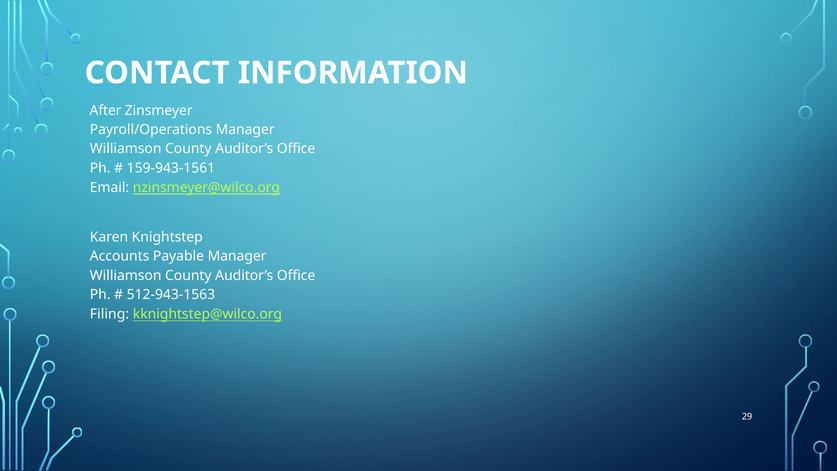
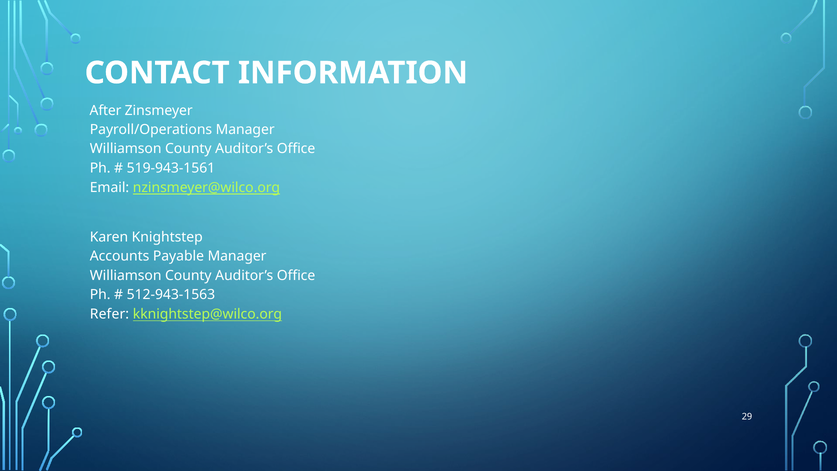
159-943-1561: 159-943-1561 -> 519-943-1561
Filing: Filing -> Refer
